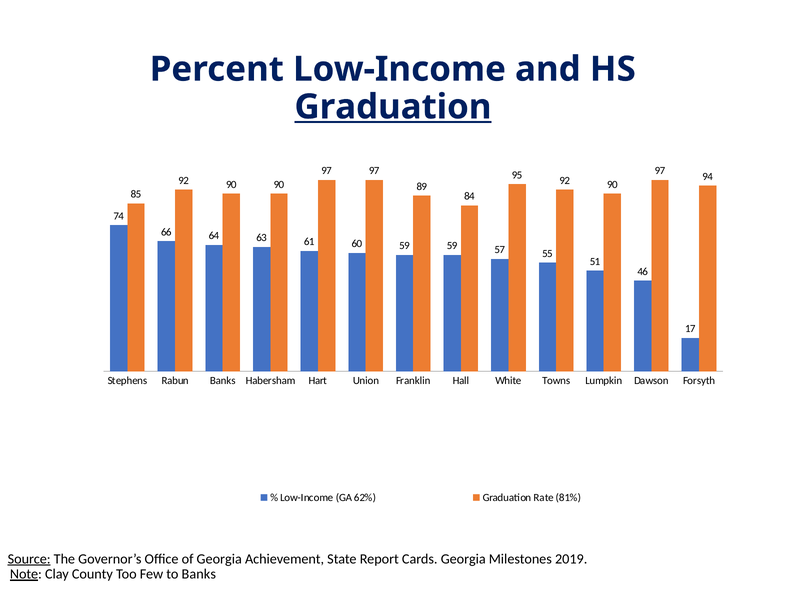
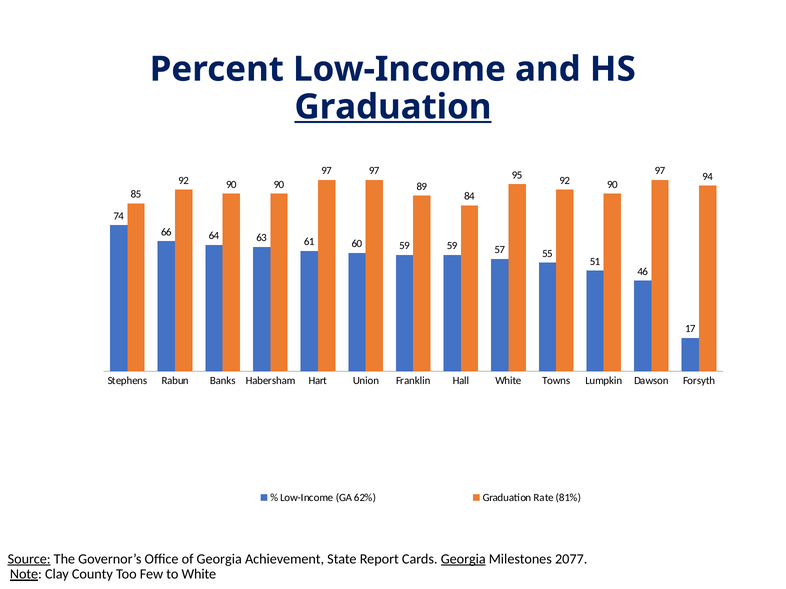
Georgia at (463, 559) underline: none -> present
2019: 2019 -> 2077
to Banks: Banks -> White
